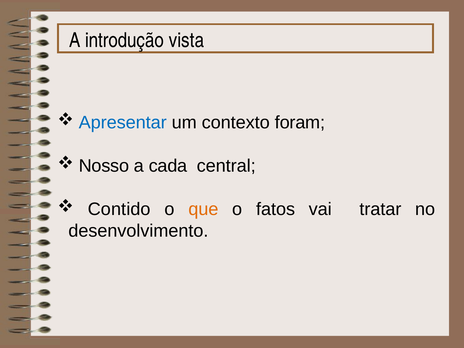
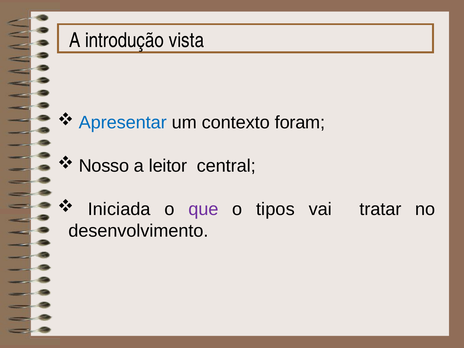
cada: cada -> leitor
Contido: Contido -> Iniciada
que colour: orange -> purple
fatos: fatos -> tipos
